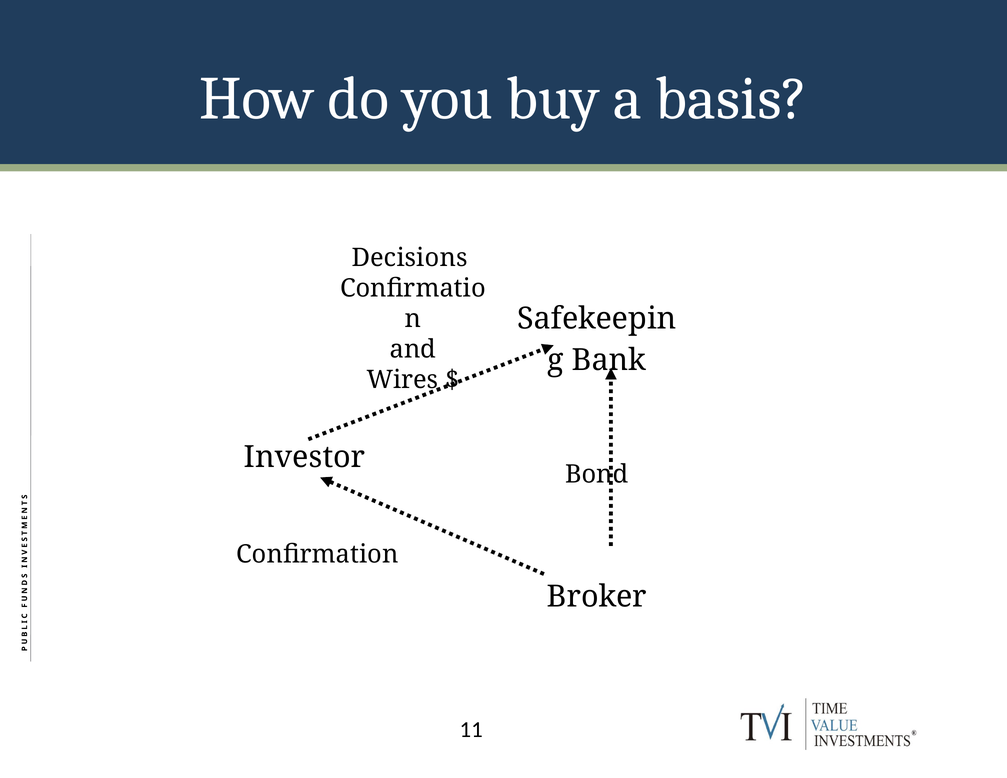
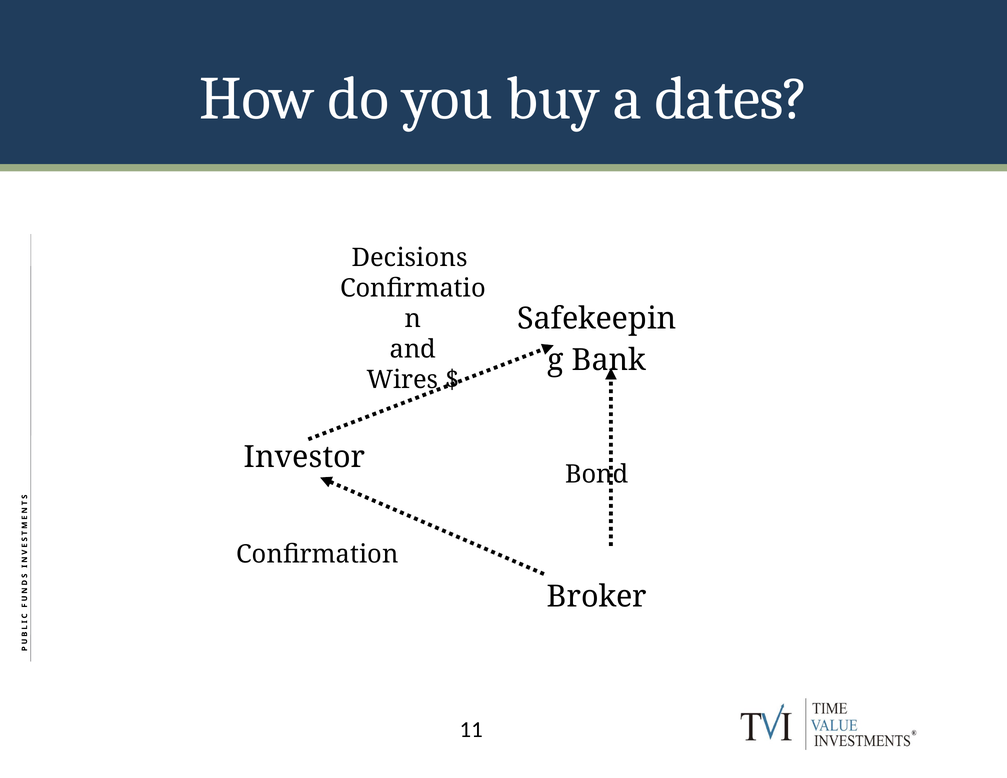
basis: basis -> dates
